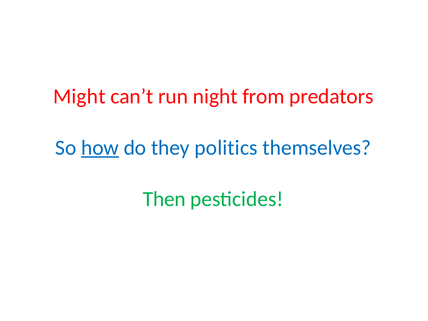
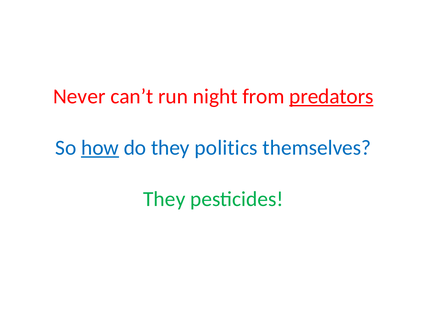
Might: Might -> Never
predators underline: none -> present
Then at (164, 199): Then -> They
